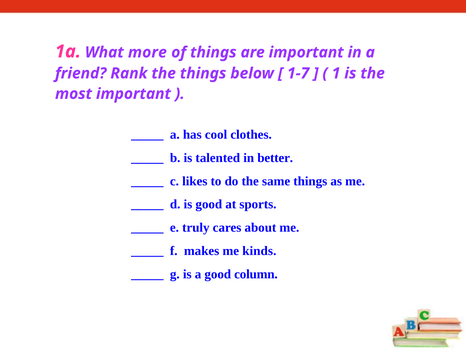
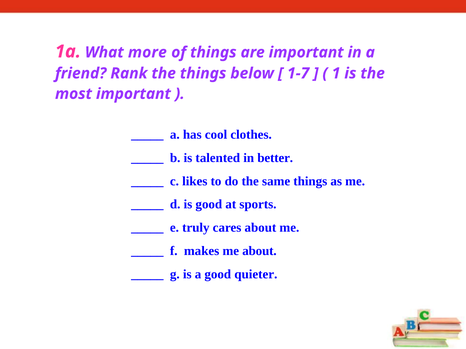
me kinds: kinds -> about
column: column -> quieter
